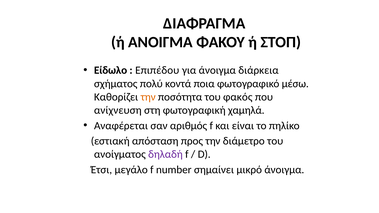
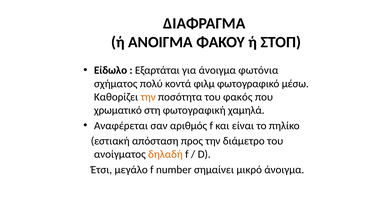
Επιπέδου: Επιπέδου -> Εξαρτάται
διάρκεια: διάρκεια -> φωτόνια
ποια: ποια -> φιλμ
ανίχνευση: ανίχνευση -> χρωματικό
δηλαδή colour: purple -> orange
